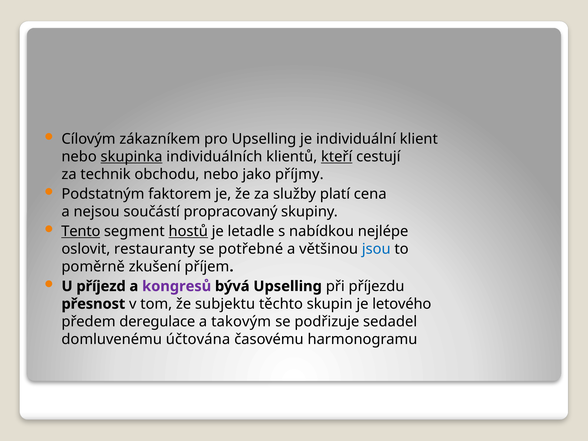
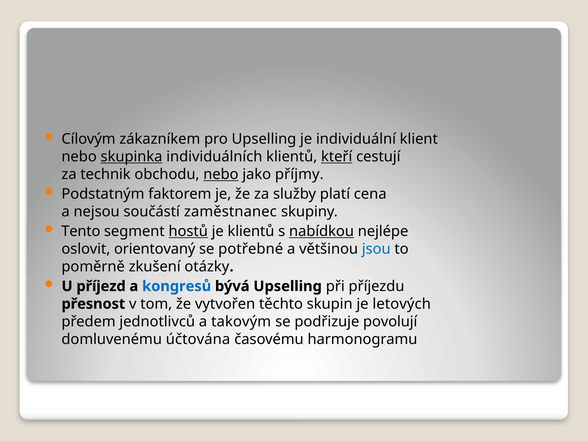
nebo at (221, 174) underline: none -> present
propracovaný: propracovaný -> zaměstnanec
Tento underline: present -> none
je letadle: letadle -> klientů
nabídkou underline: none -> present
restauranty: restauranty -> orientovaný
příjem: příjem -> otázky
kongresů colour: purple -> blue
subjektu: subjektu -> vytvořen
letového: letového -> letových
deregulace: deregulace -> jednotlivců
sedadel: sedadel -> povolují
